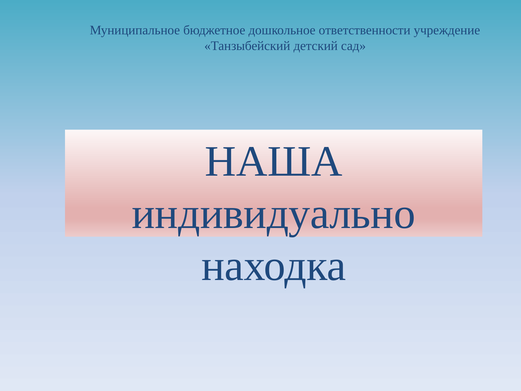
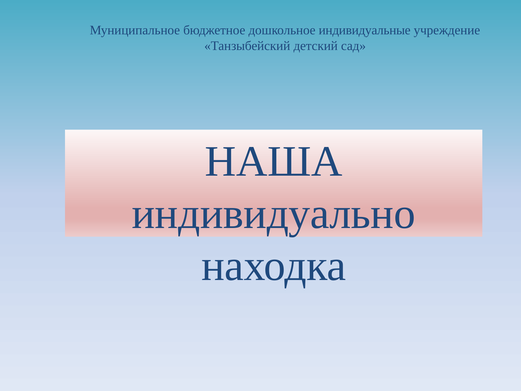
ответственности: ответственности -> индивидуальные
